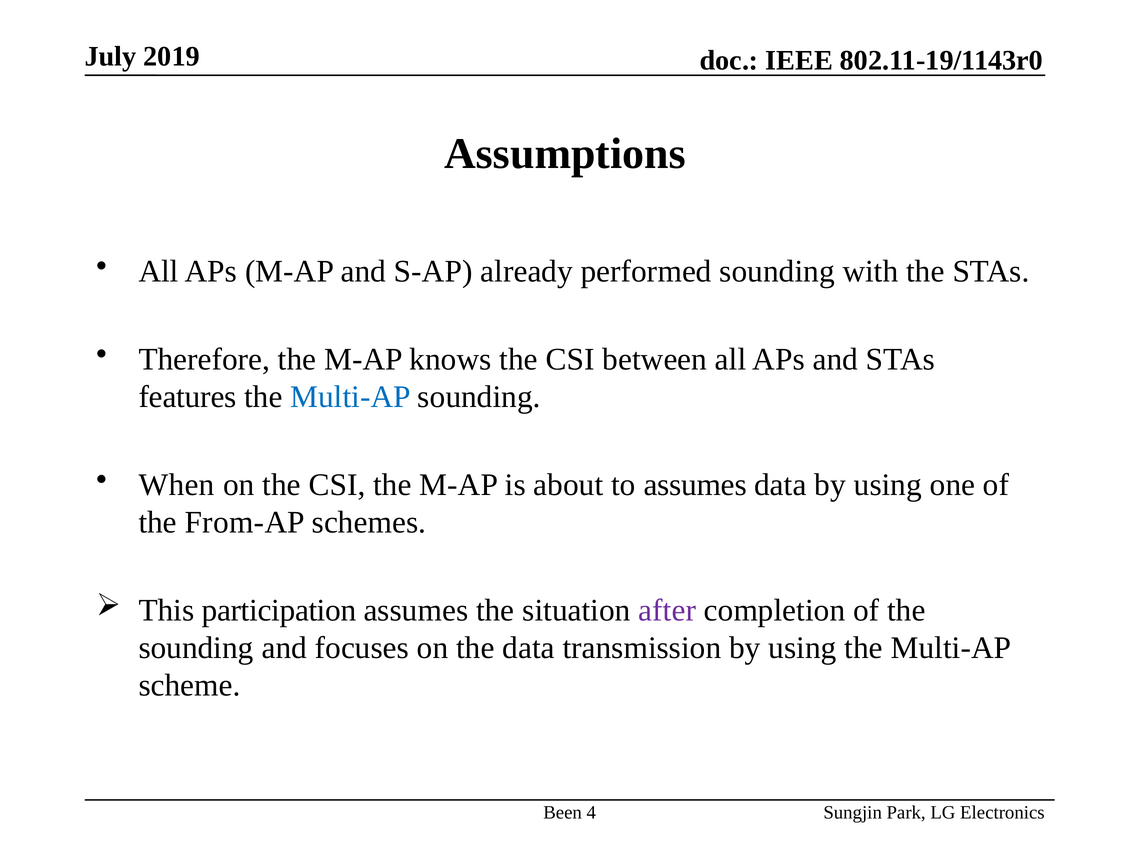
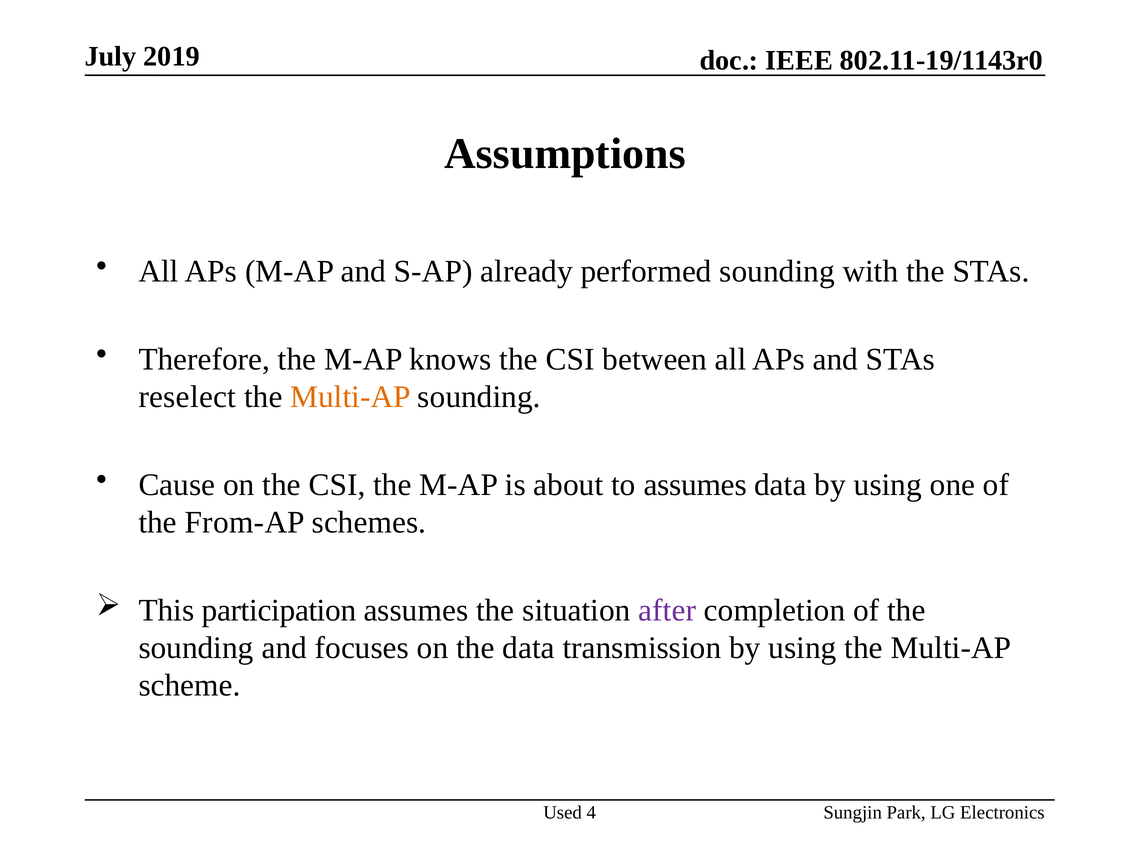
features: features -> reselect
Multi-AP at (351, 397) colour: blue -> orange
When: When -> Cause
Been: Been -> Used
